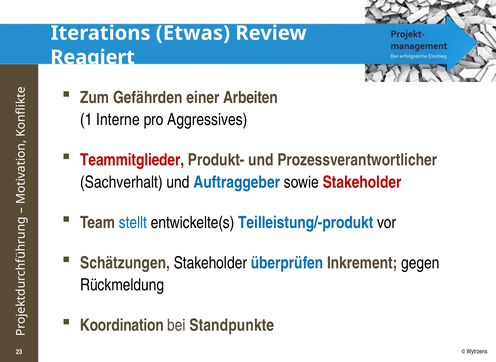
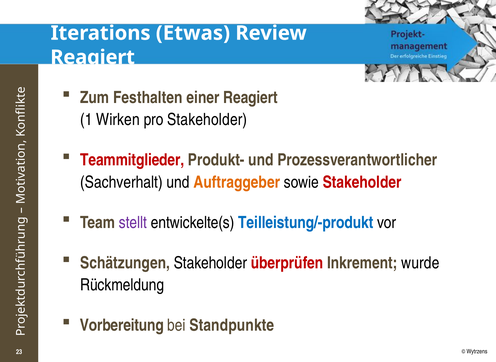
Gefährden: Gefährden -> Festhalten
einer Arbeiten: Arbeiten -> Reagiert
Interne: Interne -> Wirken
pro Aggressives: Aggressives -> Stakeholder
Auftraggeber colour: blue -> orange
stellt colour: blue -> purple
überprüfen colour: blue -> red
gegen: gegen -> wurde
Koordination: Koordination -> Vorbereitung
